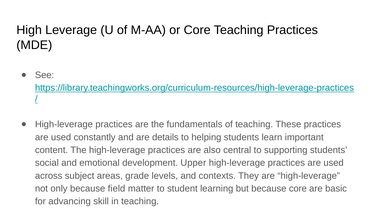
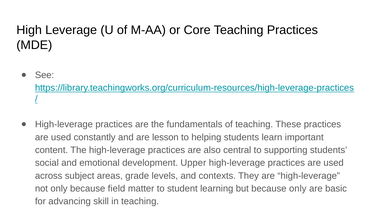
details: details -> lesson
because core: core -> only
